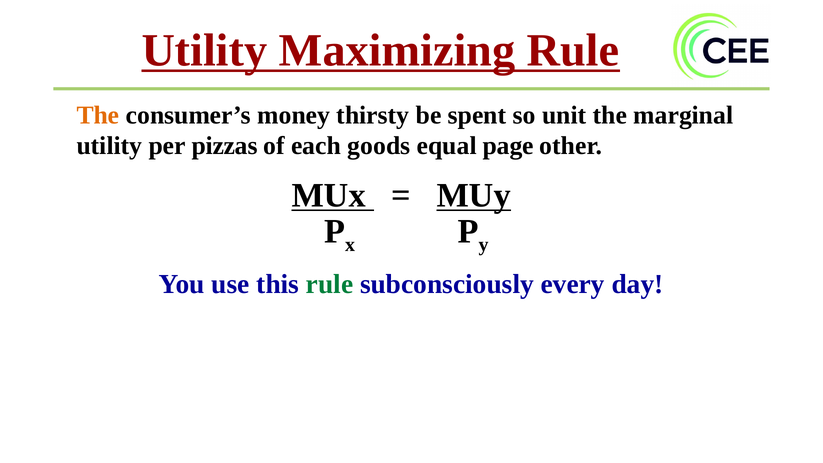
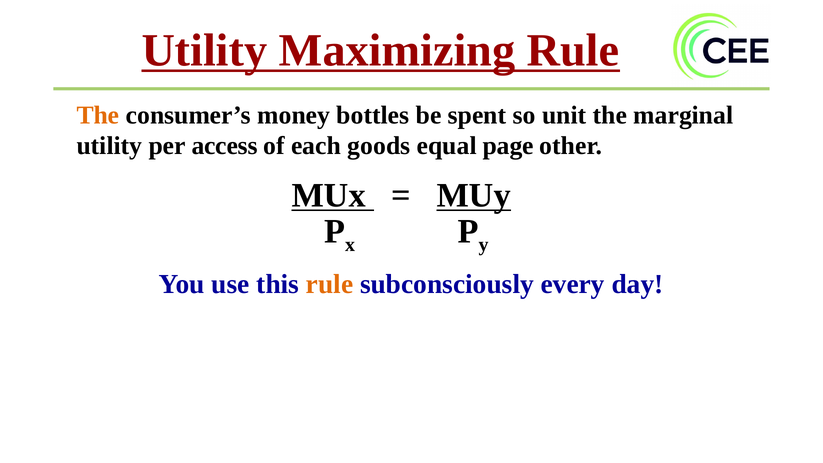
thirsty: thirsty -> bottles
pizzas: pizzas -> access
rule at (330, 284) colour: green -> orange
